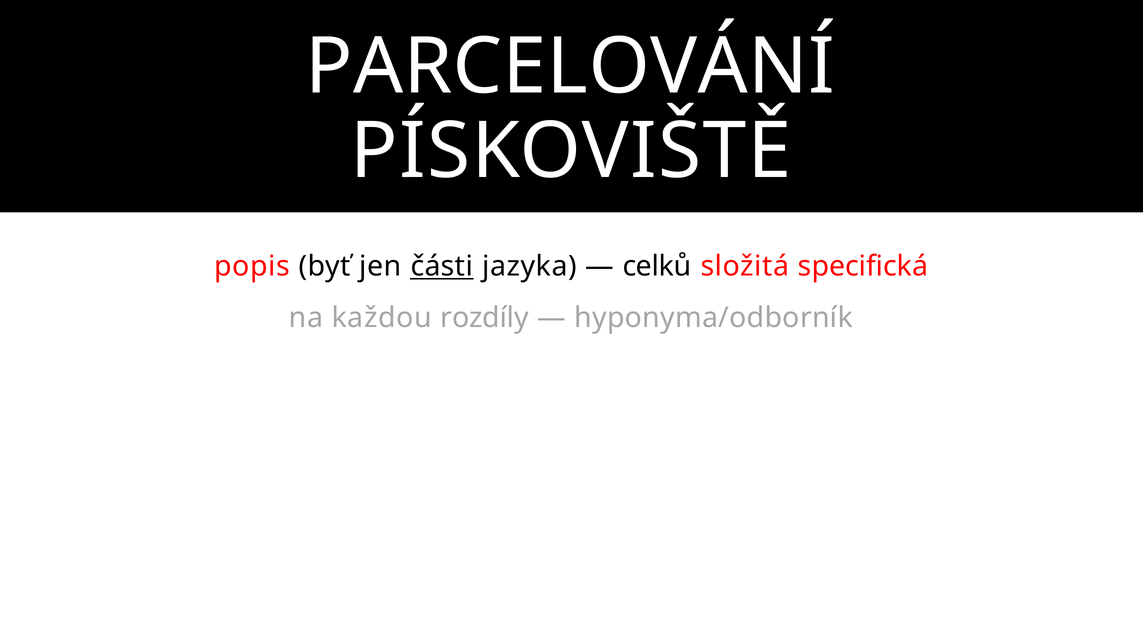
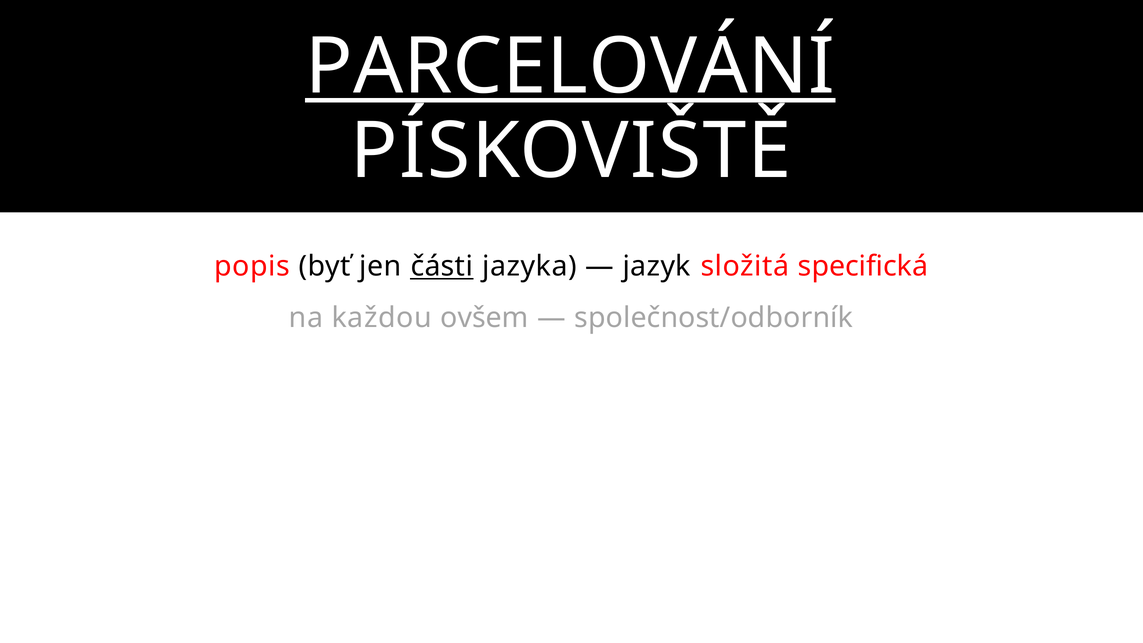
PARCELOVÁNÍ underline: none -> present
celků: celků -> jazyk
rozdíly: rozdíly -> ovšem
hyponyma/odborník: hyponyma/odborník -> společnost/odborník
